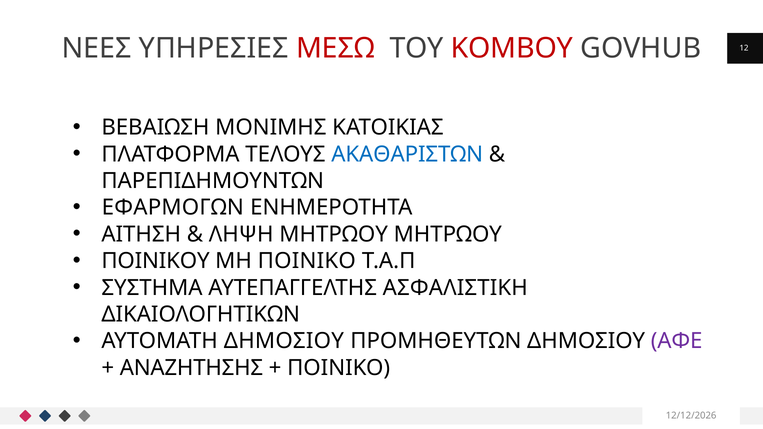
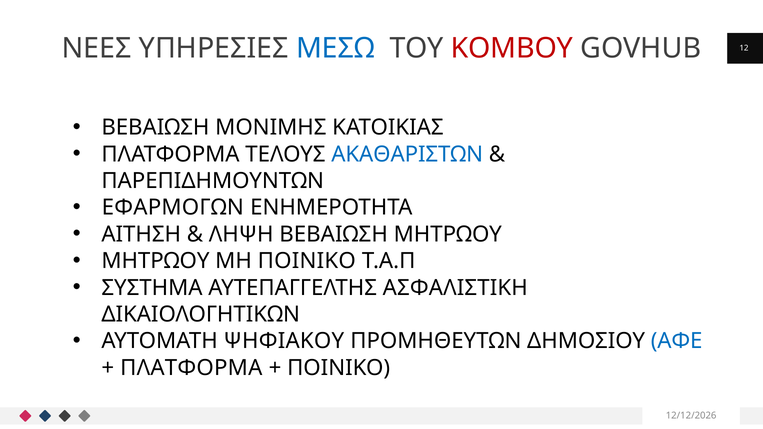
ΜΕΣΩ colour: red -> blue
ΛΗΨΗ ΜΗΤΡΩΟΥ: ΜΗΤΡΩΟΥ -> ΒΕΒΑΙΩΣΗ
ΠΟΙΝΙΚΟΥ at (155, 261): ΠΟΙΝΙΚΟΥ -> ΜΗΤΡΩΟΥ
ΑΥΤΟΜΑΤΗ ΔΗΜΟΣΙΟΥ: ΔΗΜΟΣΙΟΥ -> ΨΗΦΙΑΚΟΥ
ΑΦΕ colour: purple -> blue
ΑΝΑΖΗΤΗΣΗΣ at (191, 368): ΑΝΑΖΗΤΗΣΗΣ -> ΠΛΑΤΦΟΡΜΑ
